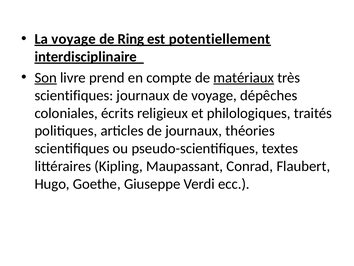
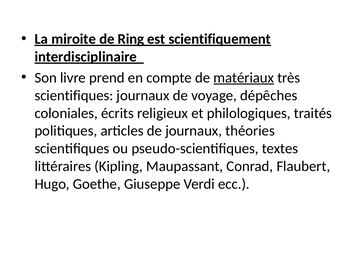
La voyage: voyage -> miroite
potentiellement: potentiellement -> scientifiquement
Son underline: present -> none
